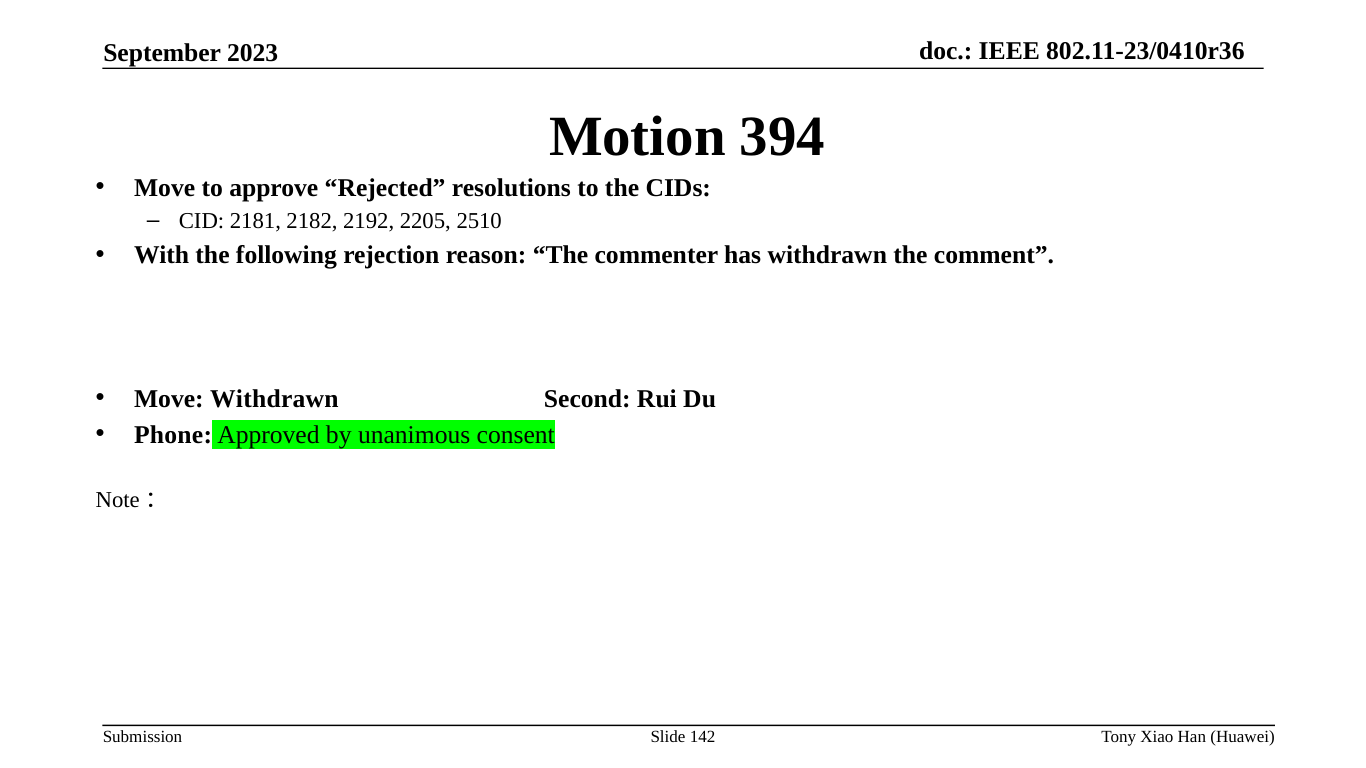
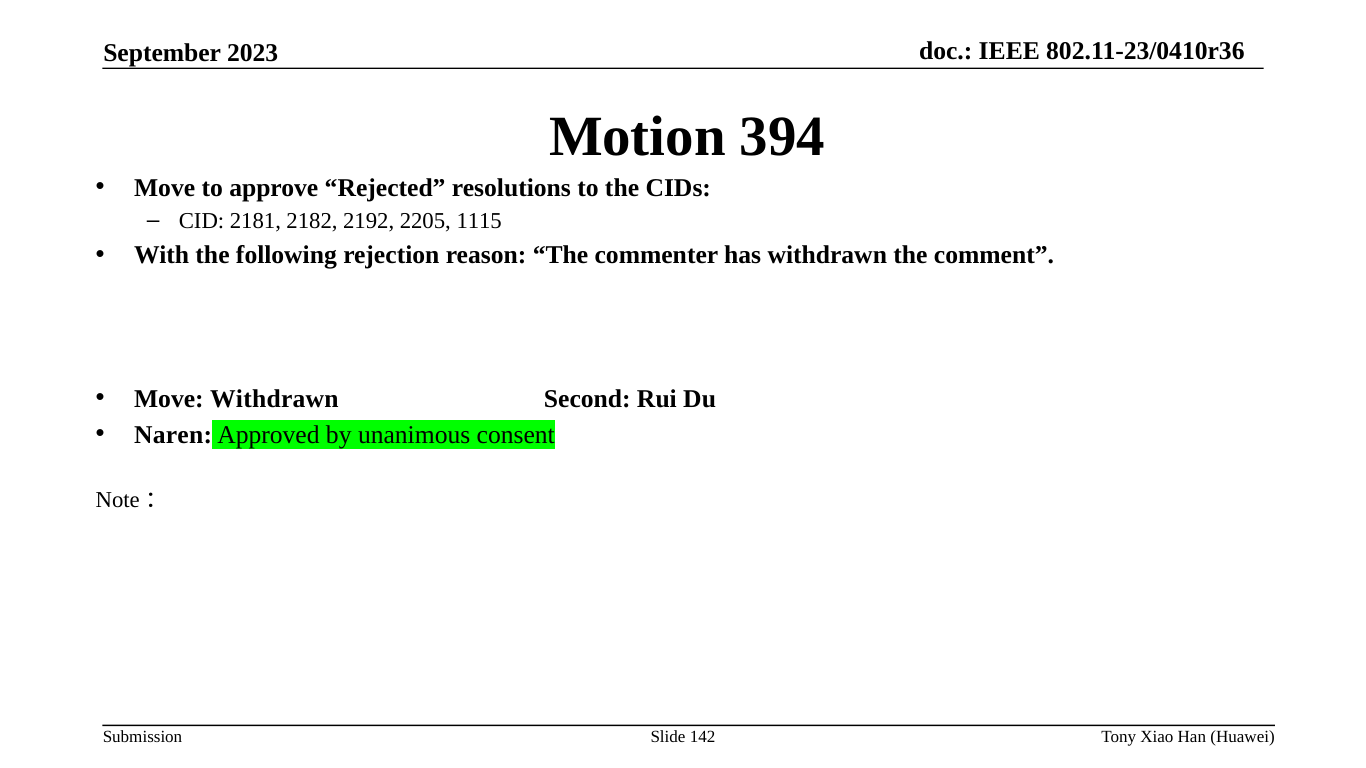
2510: 2510 -> 1115
Phone: Phone -> Naren
